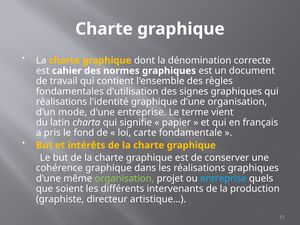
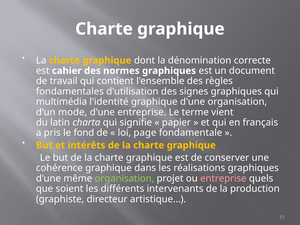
réalisations at (61, 102): réalisations -> multimédia
carte: carte -> page
entreprise at (223, 178) colour: light blue -> pink
